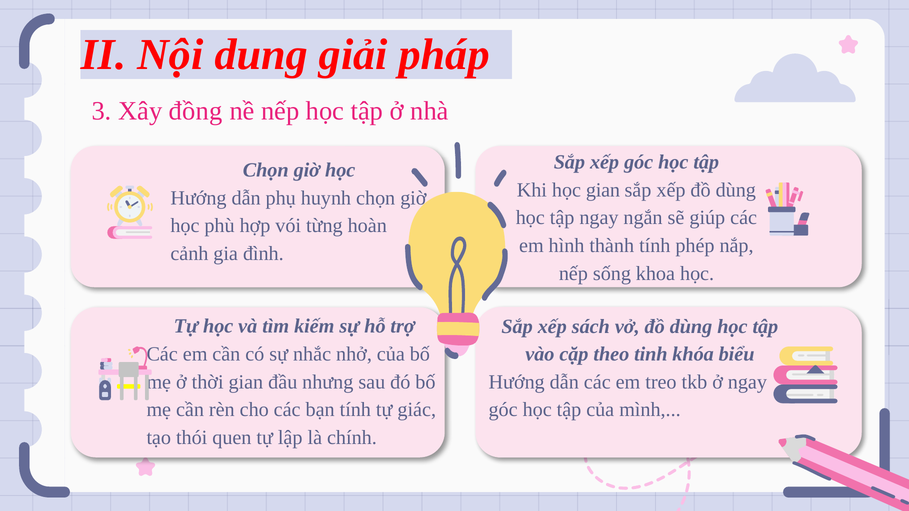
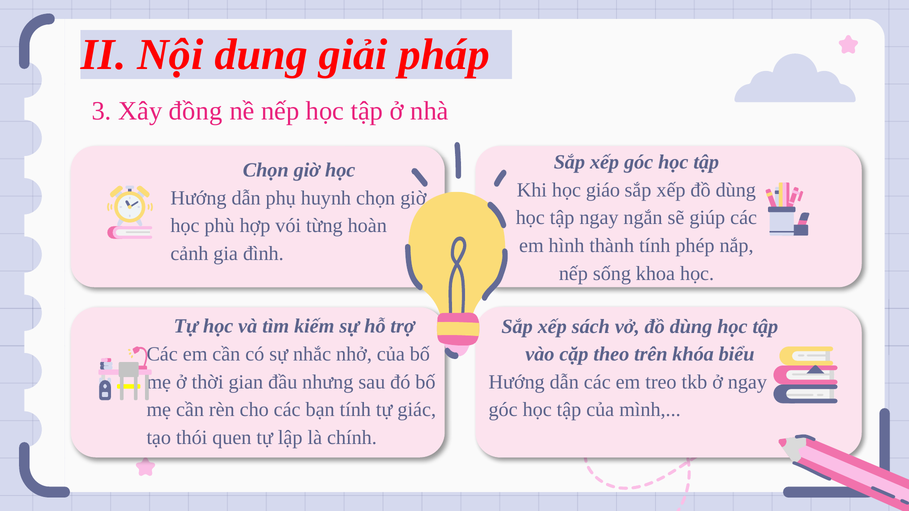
học gian: gian -> giáo
tinh: tinh -> trên
